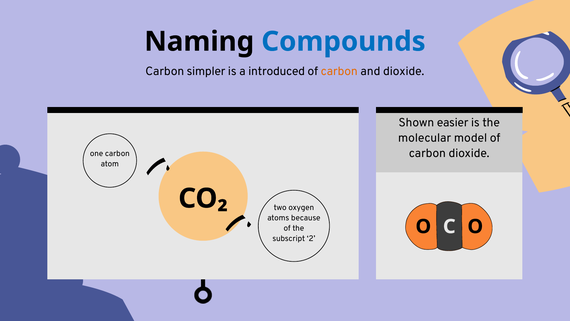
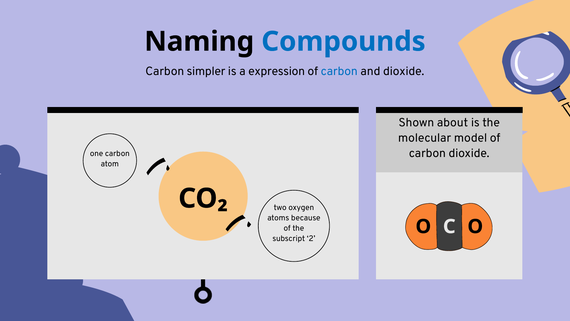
introduced: introduced -> expression
carbon at (339, 71) colour: orange -> blue
easier: easier -> about
